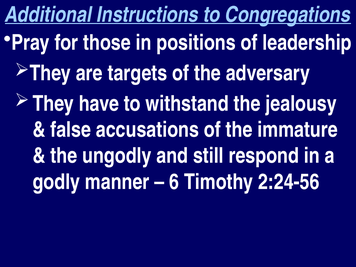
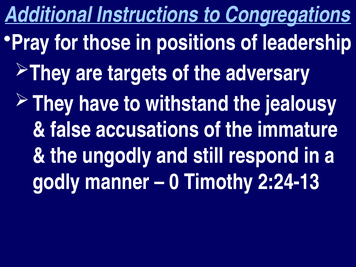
6: 6 -> 0
2:24-56: 2:24-56 -> 2:24-13
